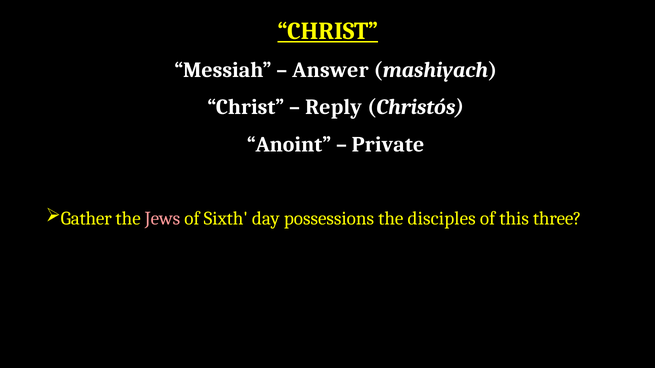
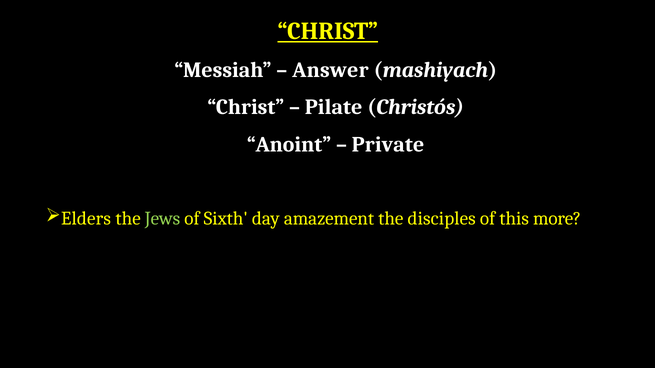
Reply: Reply -> Pilate
Gather: Gather -> Elders
Jews colour: pink -> light green
possessions: possessions -> amazement
three: three -> more
